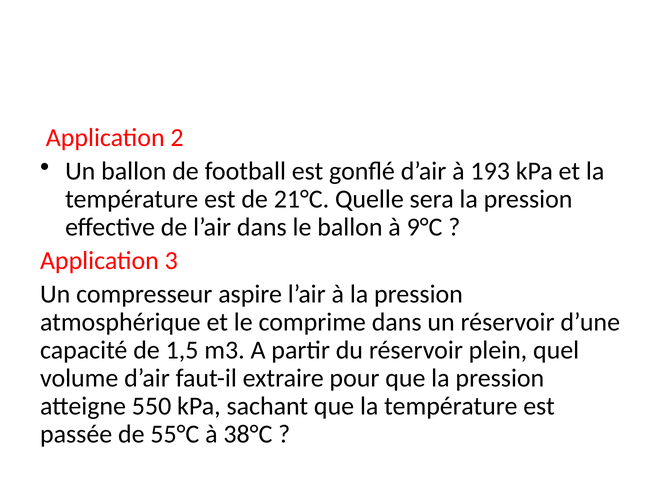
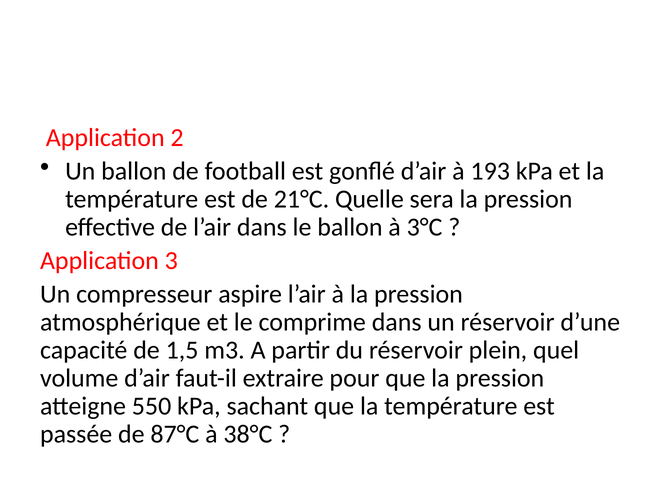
9°C: 9°C -> 3°C
55°C: 55°C -> 87°C
